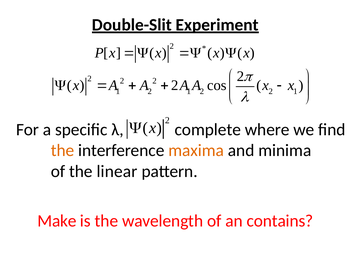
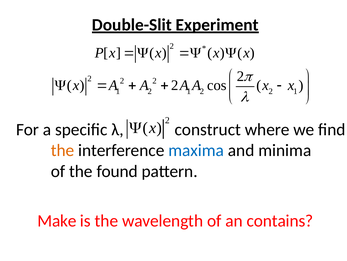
complete: complete -> construct
maxima colour: orange -> blue
linear: linear -> found
